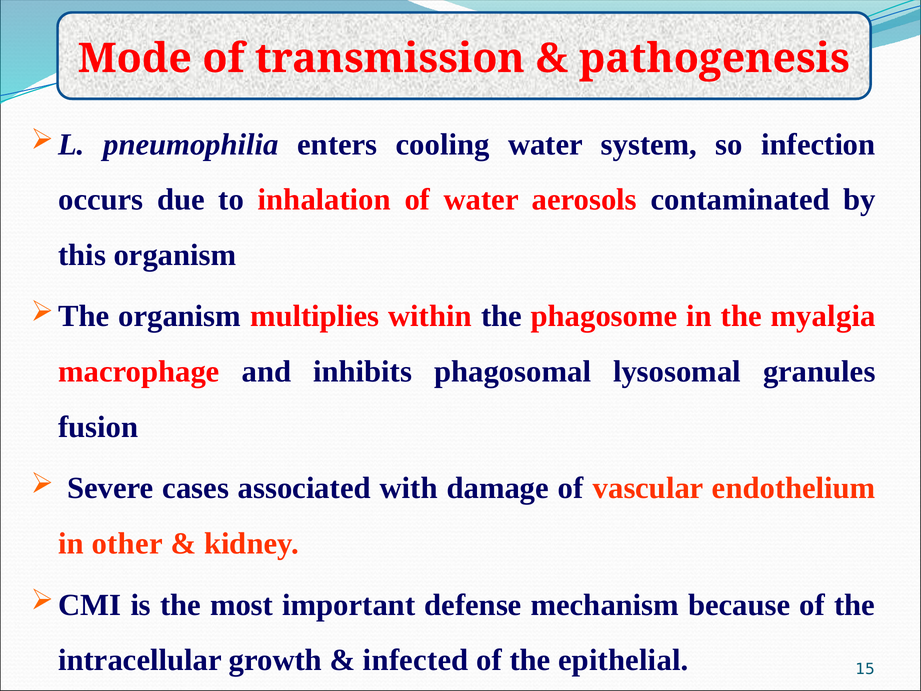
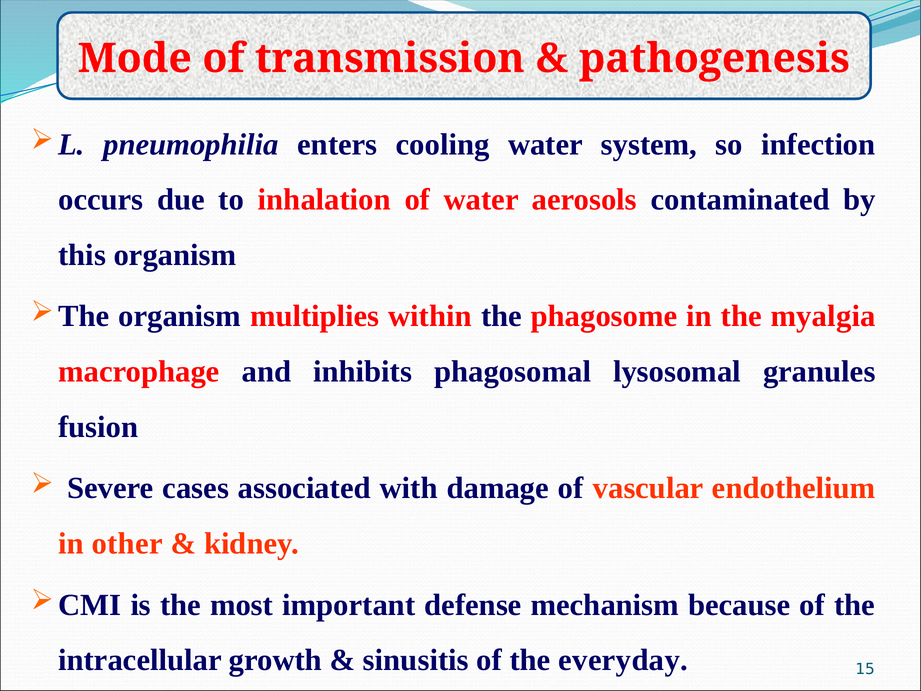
infected: infected -> sinusitis
epithelial: epithelial -> everyday
